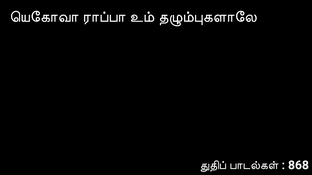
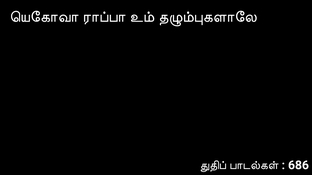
868: 868 -> 686
